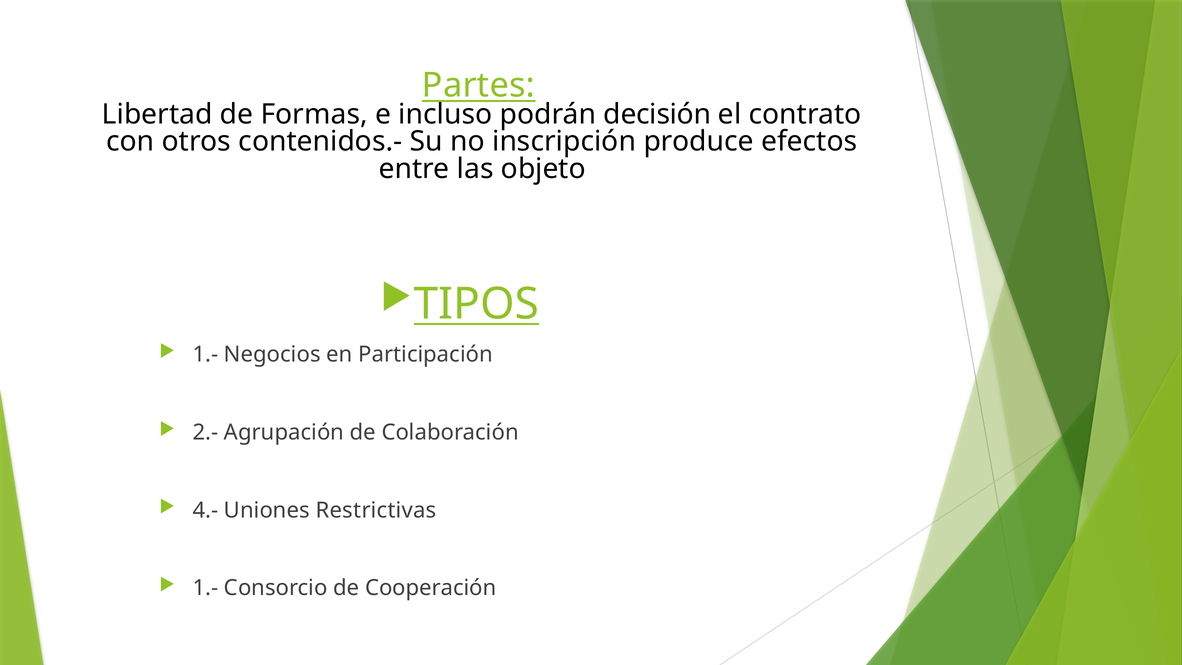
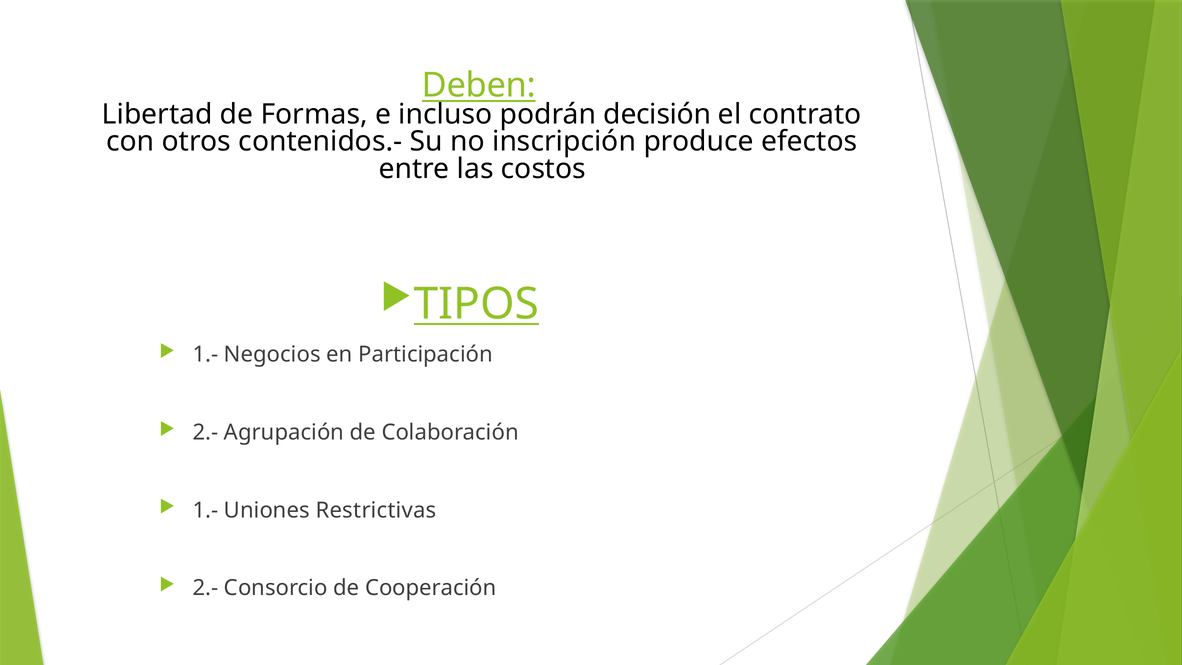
Partes: Partes -> Deben
objeto: objeto -> costos
4.- at (205, 510): 4.- -> 1.-
1.- at (205, 588): 1.- -> 2.-
